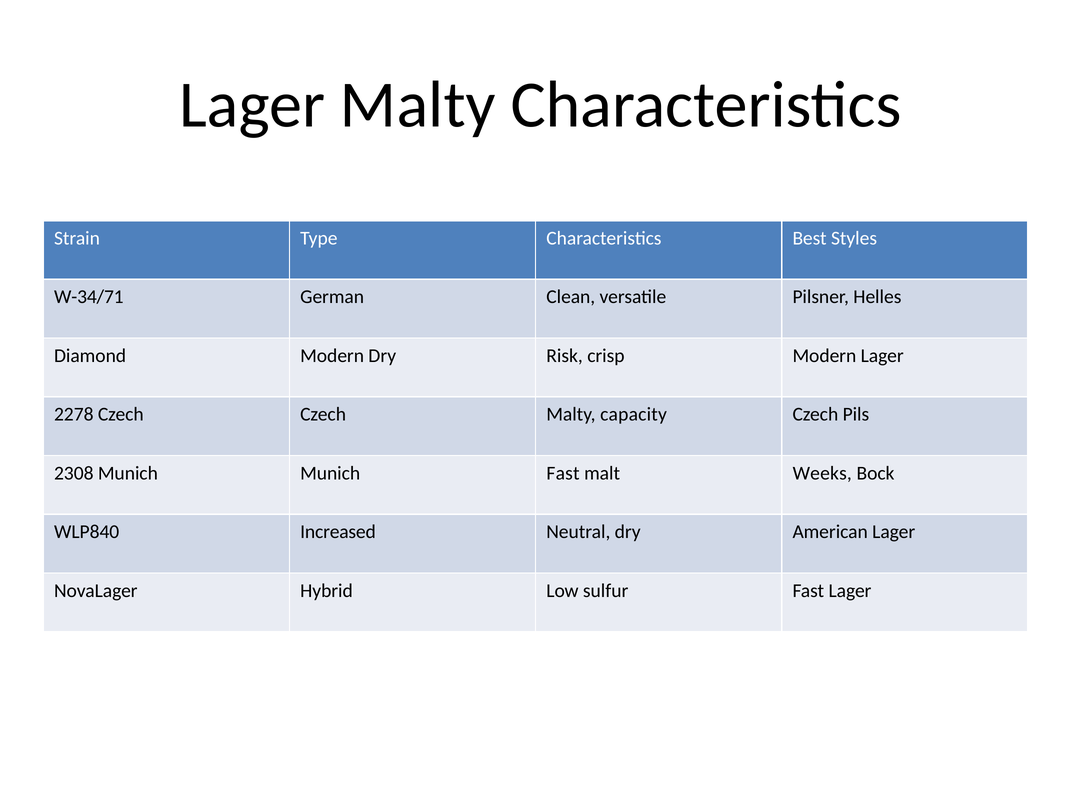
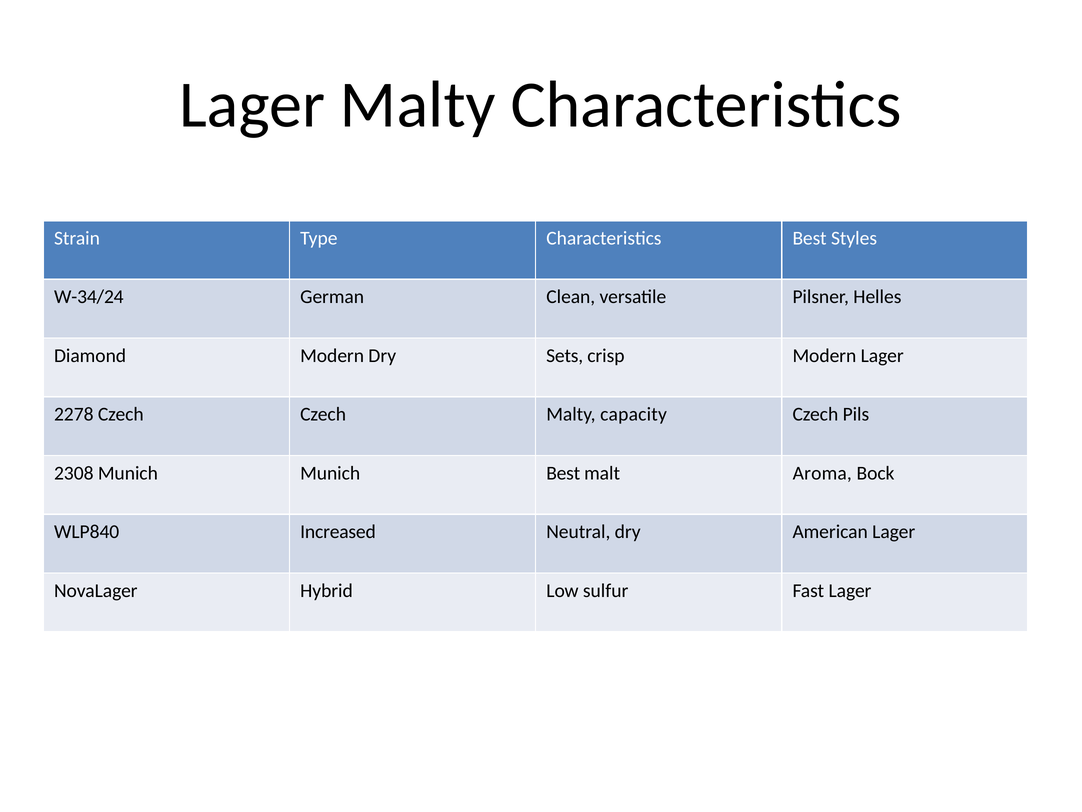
W-34/71: W-34/71 -> W-34/24
Risk: Risk -> Sets
Munich Fast: Fast -> Best
Weeks: Weeks -> Aroma
